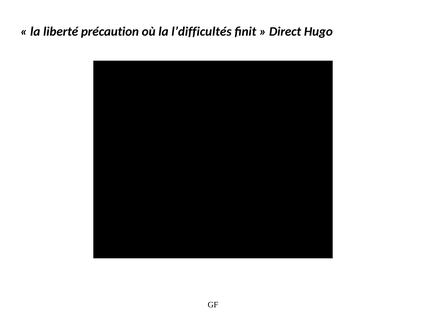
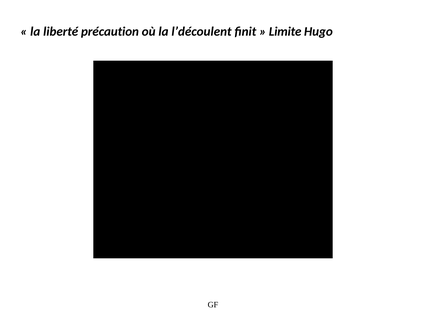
l’difficultés: l’difficultés -> l’découlent
Direct: Direct -> Limite
